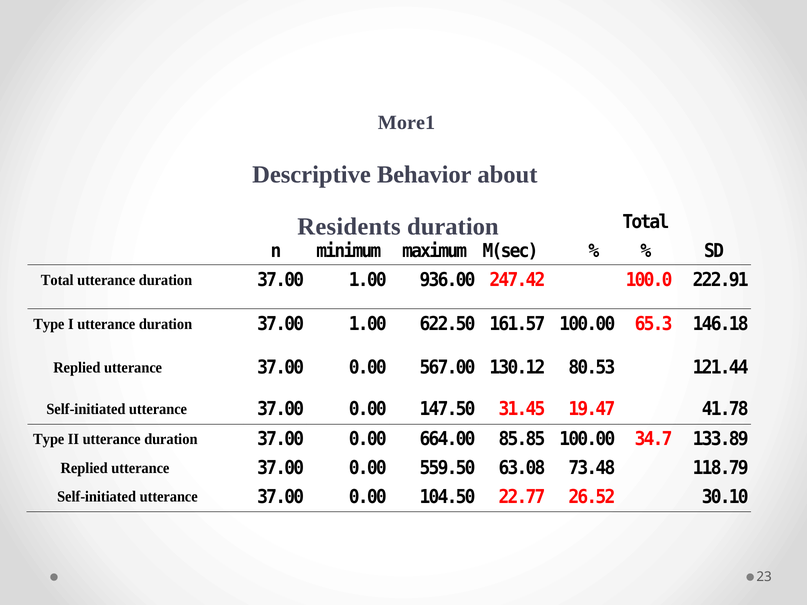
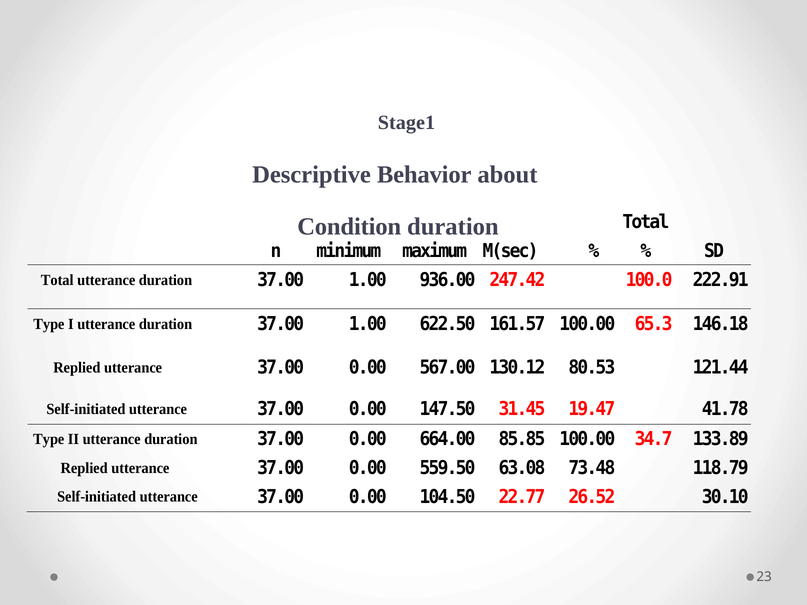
More1: More1 -> Stage1
Residents: Residents -> Condition
